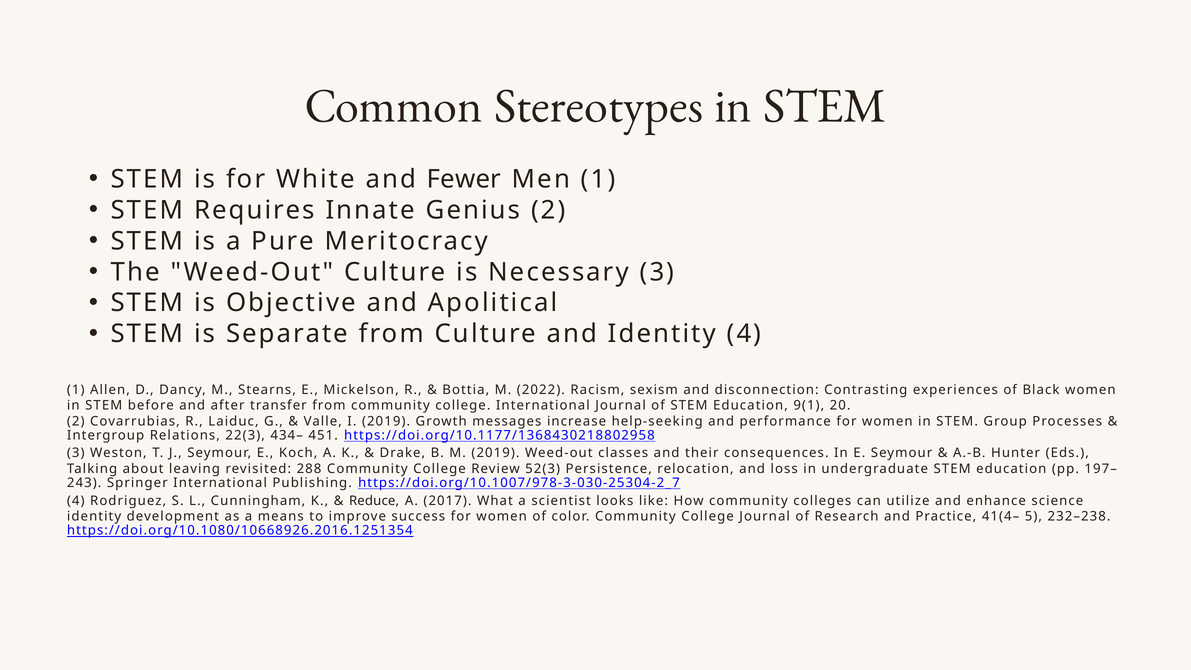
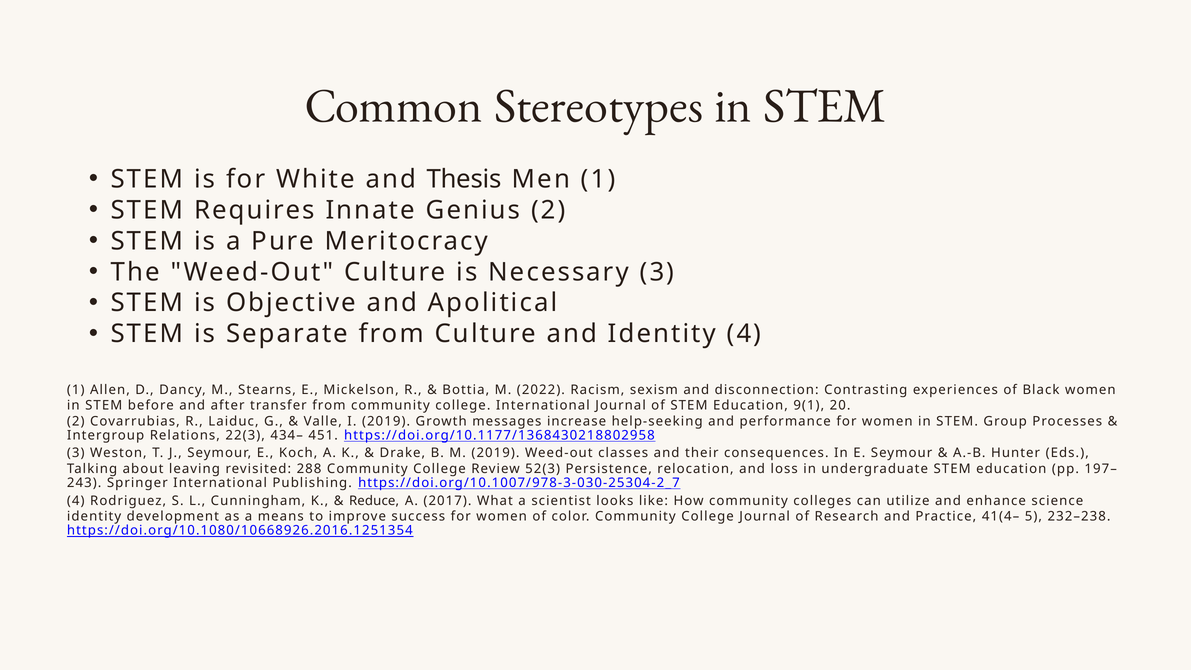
Fewer: Fewer -> Thesis
